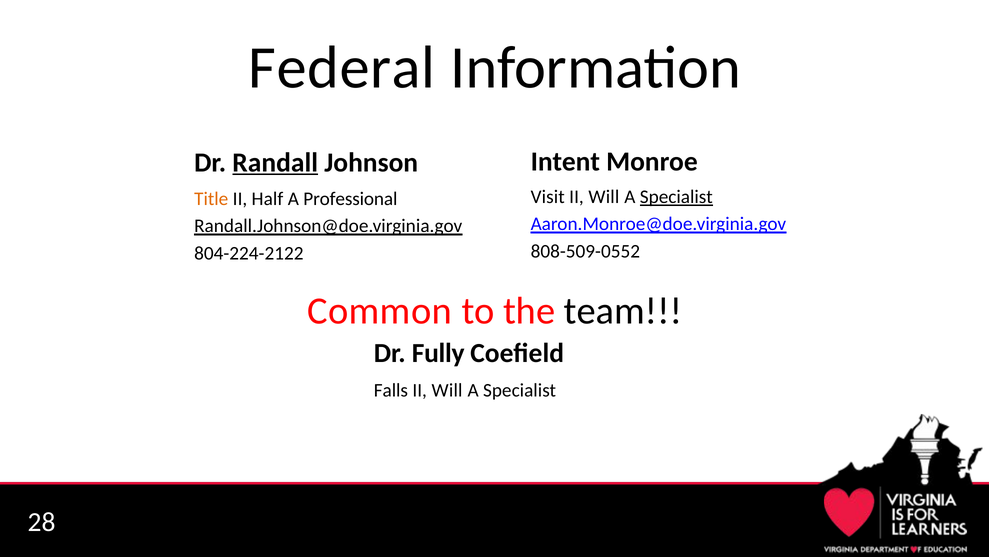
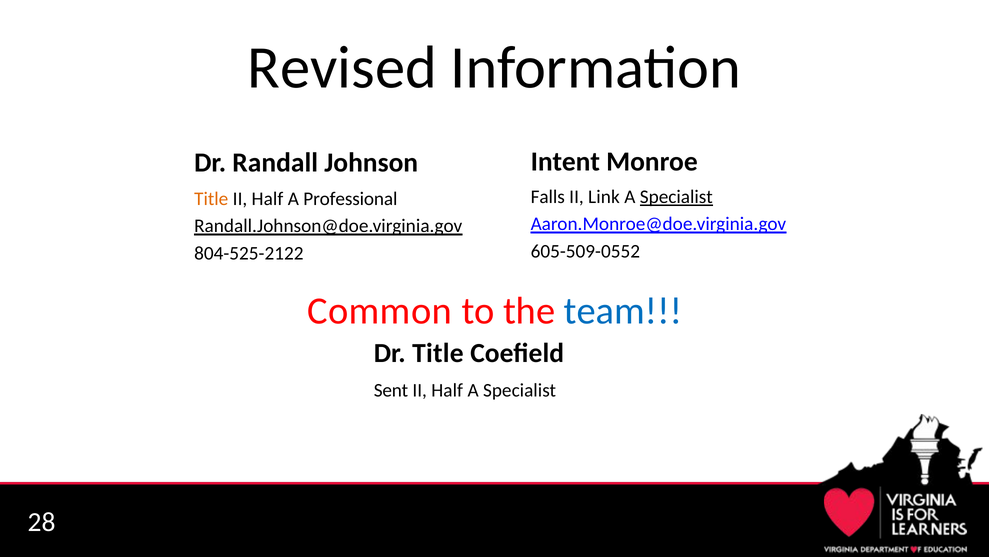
Federal: Federal -> Revised
Randall underline: present -> none
Visit: Visit -> Falls
Will at (604, 197): Will -> Link
808-509-0552: 808-509-0552 -> 605-509-0552
804-224-2122: 804-224-2122 -> 804-525-2122
team colour: black -> blue
Dr Fully: Fully -> Title
Falls: Falls -> Sent
Will at (447, 390): Will -> Half
